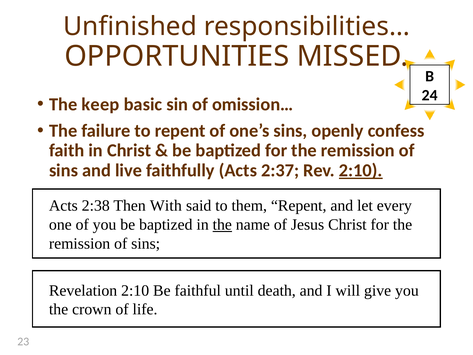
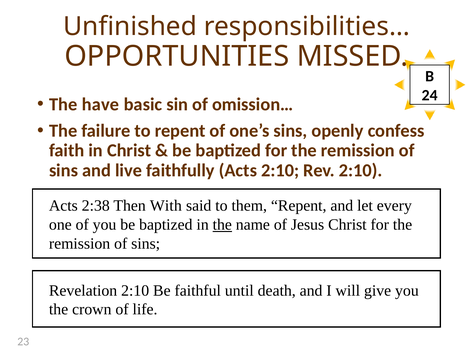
keep: keep -> have
Acts 2:37: 2:37 -> 2:10
2:10 at (361, 170) underline: present -> none
